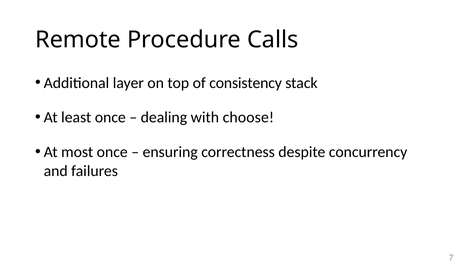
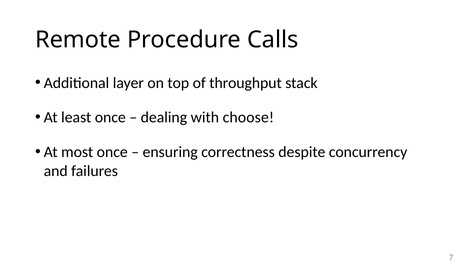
consistency: consistency -> throughput
